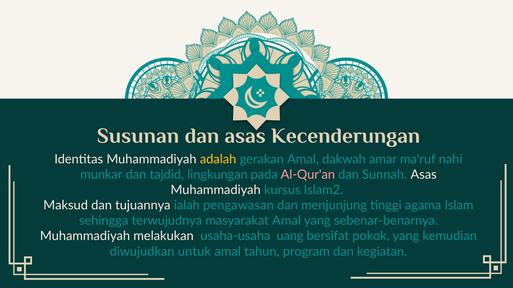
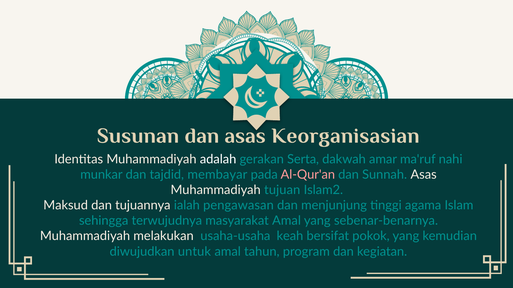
Kecenderungan: Kecenderungan -> Keorganisasian
adalah colour: yellow -> white
gerakan Amal: Amal -> Serta
lingkungan: lingkungan -> membayar
kursus: kursus -> tujuan
uang: uang -> keah
